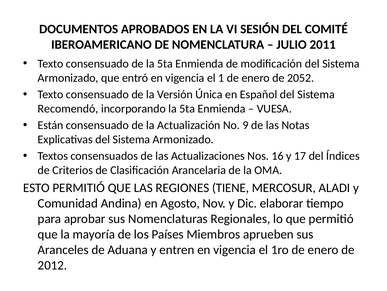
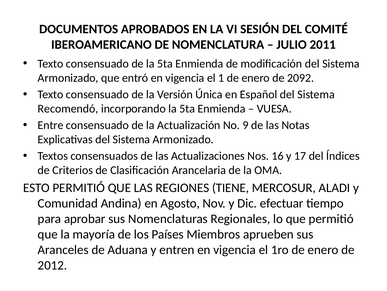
2052: 2052 -> 2092
Están: Están -> Entre
elaborar: elaborar -> efectuar
